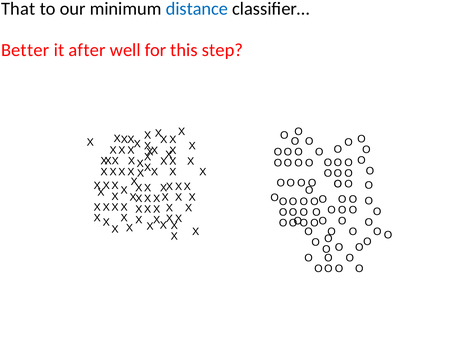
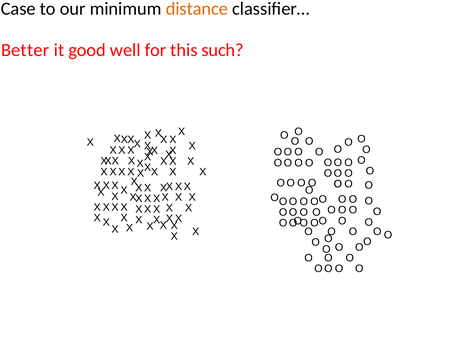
That: That -> Case
distance colour: blue -> orange
after: after -> good
step: step -> such
